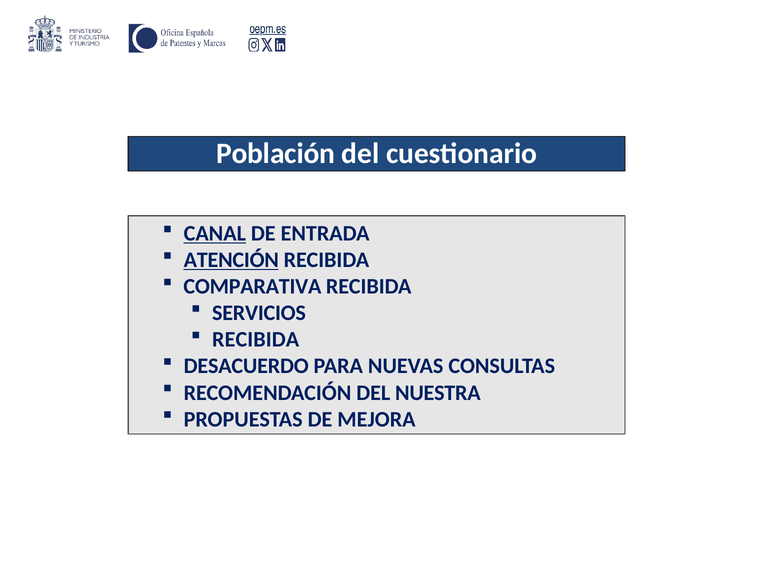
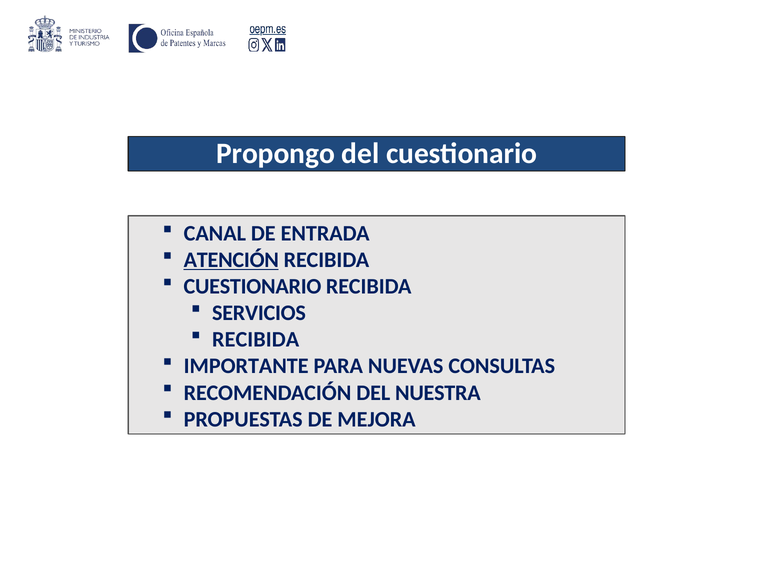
Población: Población -> Propongo
CANAL underline: present -> none
COMPARATIVA at (252, 286): COMPARATIVA -> CUESTIONARIO
DESACUERDO: DESACUERDO -> IMPORTANTE
